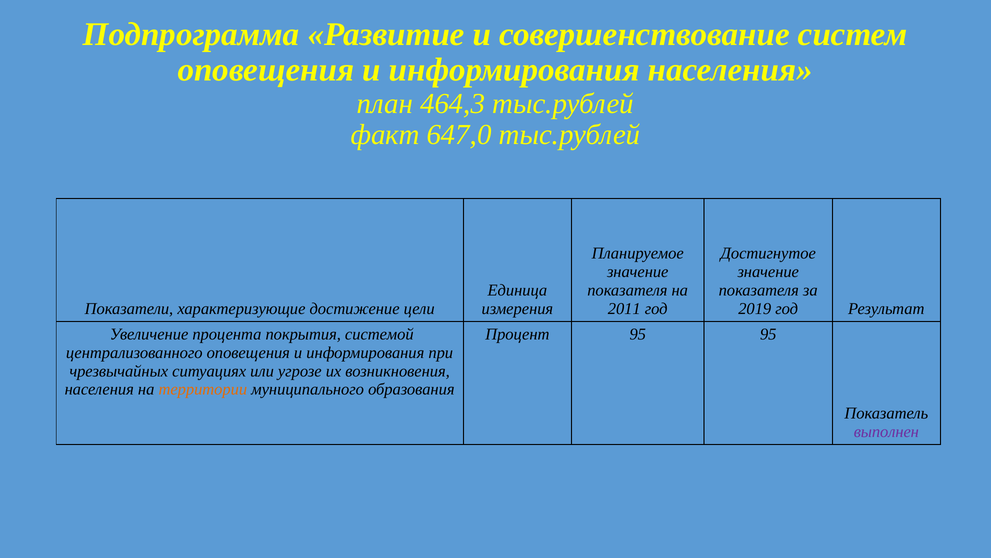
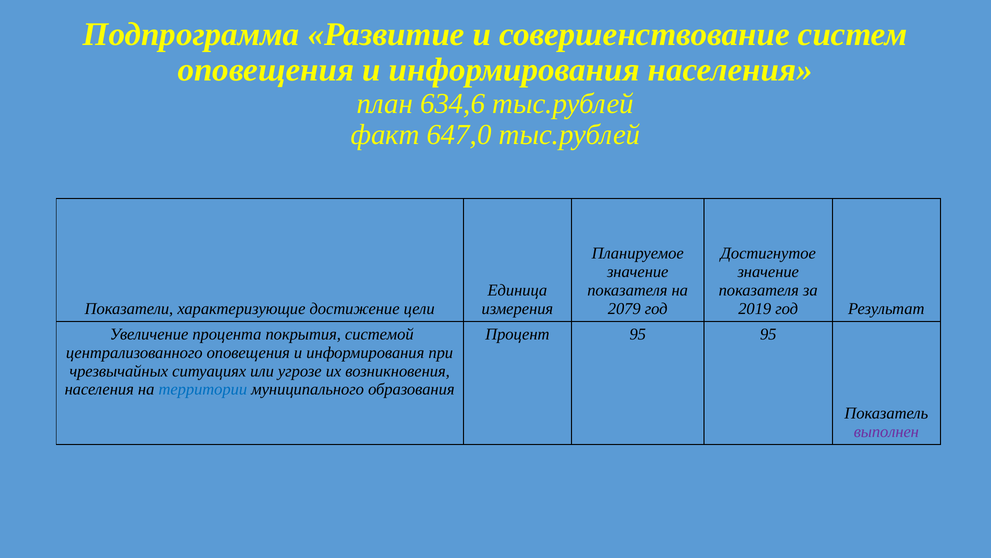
464,3: 464,3 -> 634,6
2011: 2011 -> 2079
территории colour: orange -> blue
